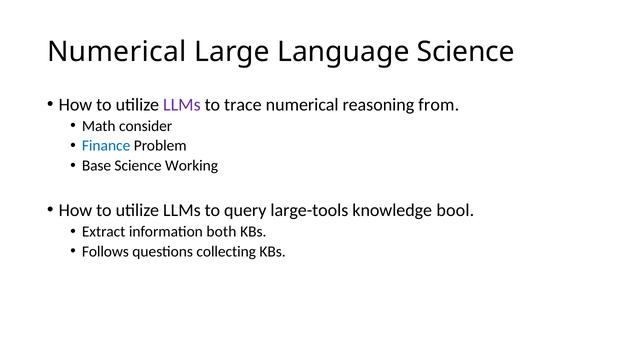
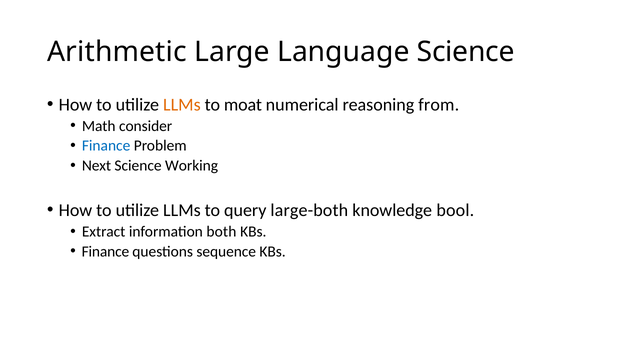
Numerical at (117, 52): Numerical -> Arithmetic
LLMs at (182, 104) colour: purple -> orange
trace: trace -> moat
Base: Base -> Next
large-tools: large-tools -> large-both
Follows at (105, 251): Follows -> Finance
collecting: collecting -> sequence
